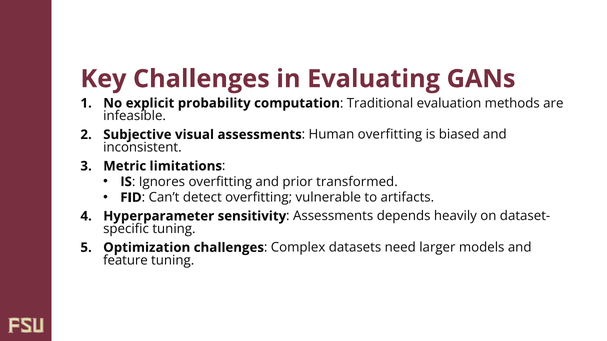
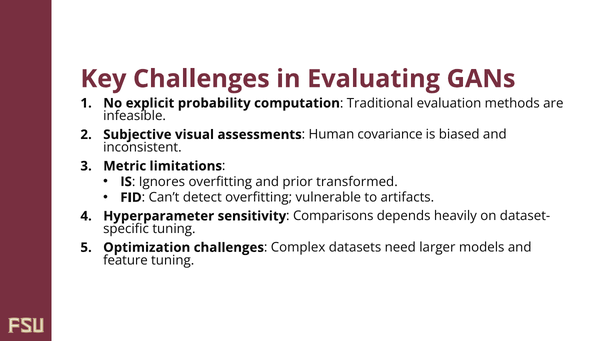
Human overfitting: overfitting -> covariance
sensitivity Assessments: Assessments -> Comparisons
